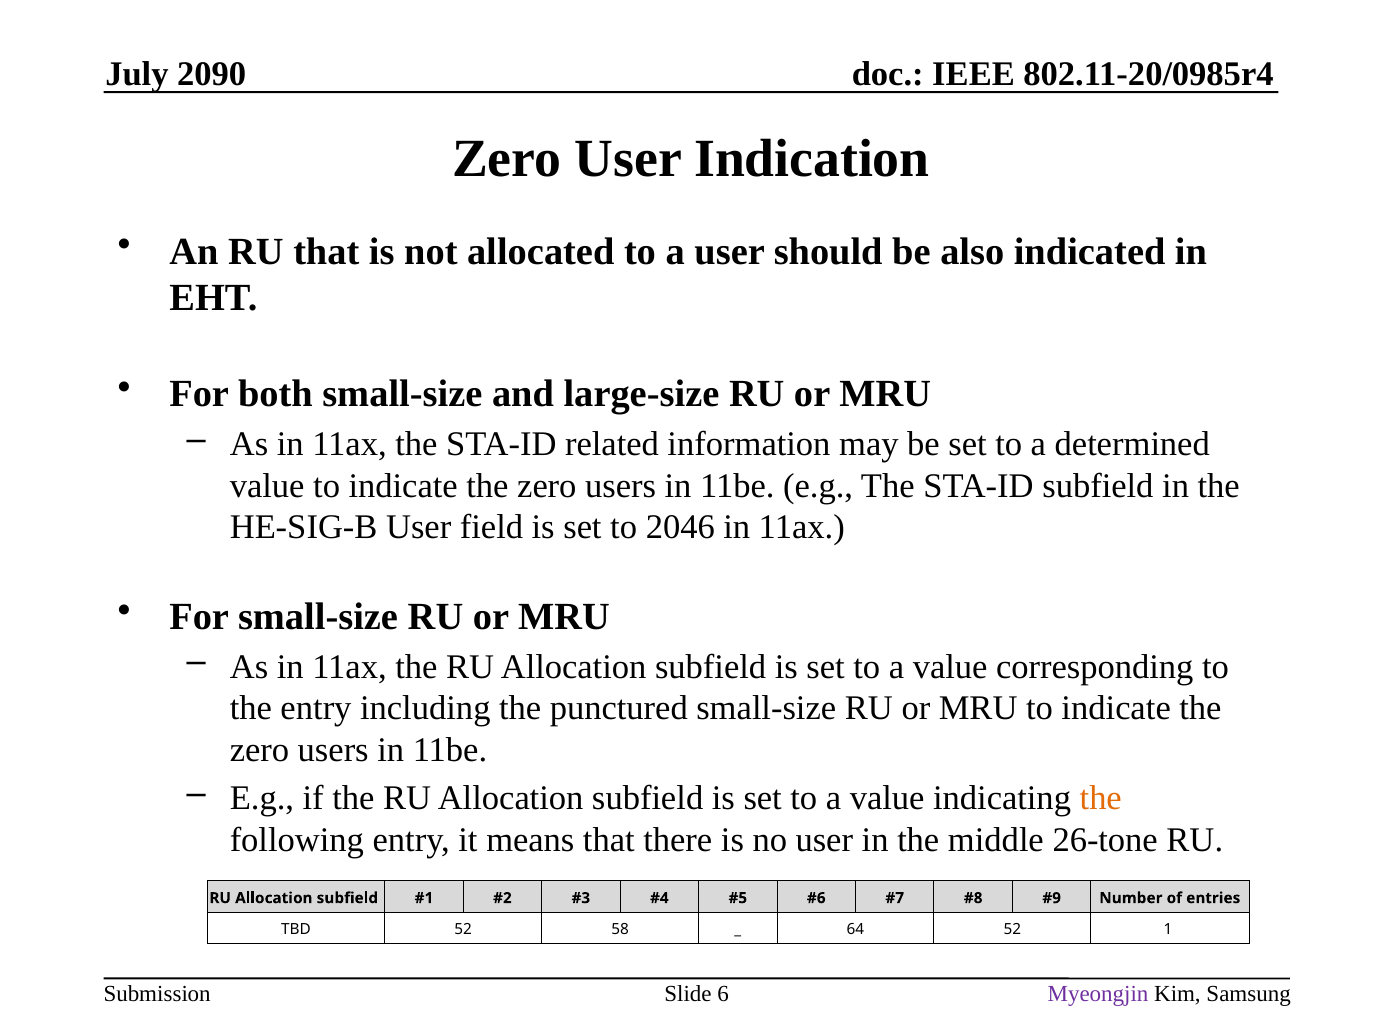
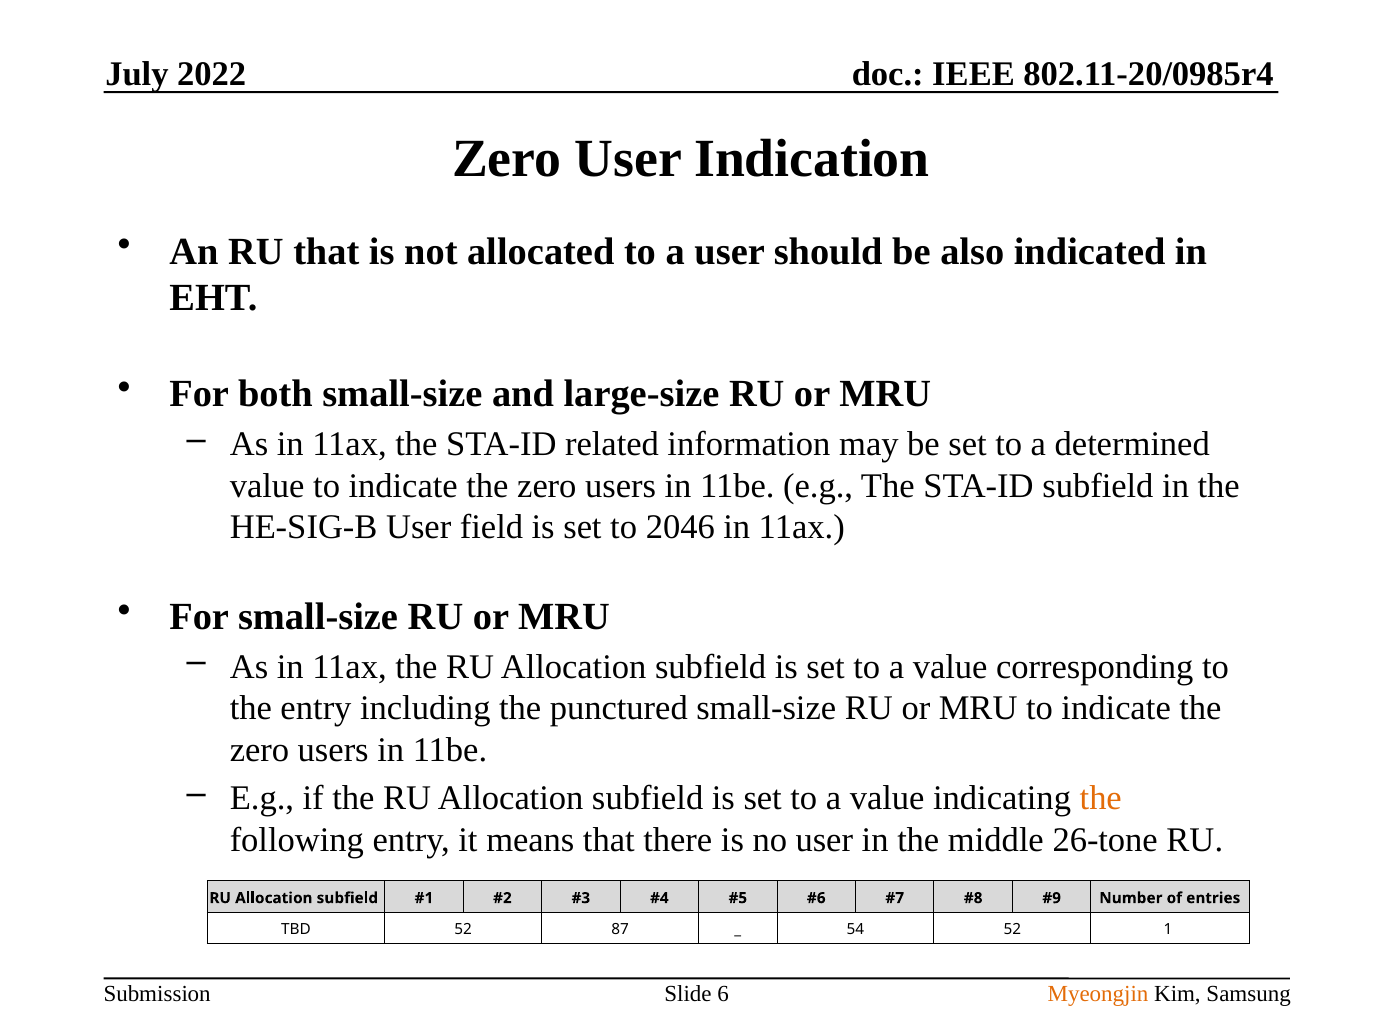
2090: 2090 -> 2022
58: 58 -> 87
64: 64 -> 54
Myeongjin colour: purple -> orange
